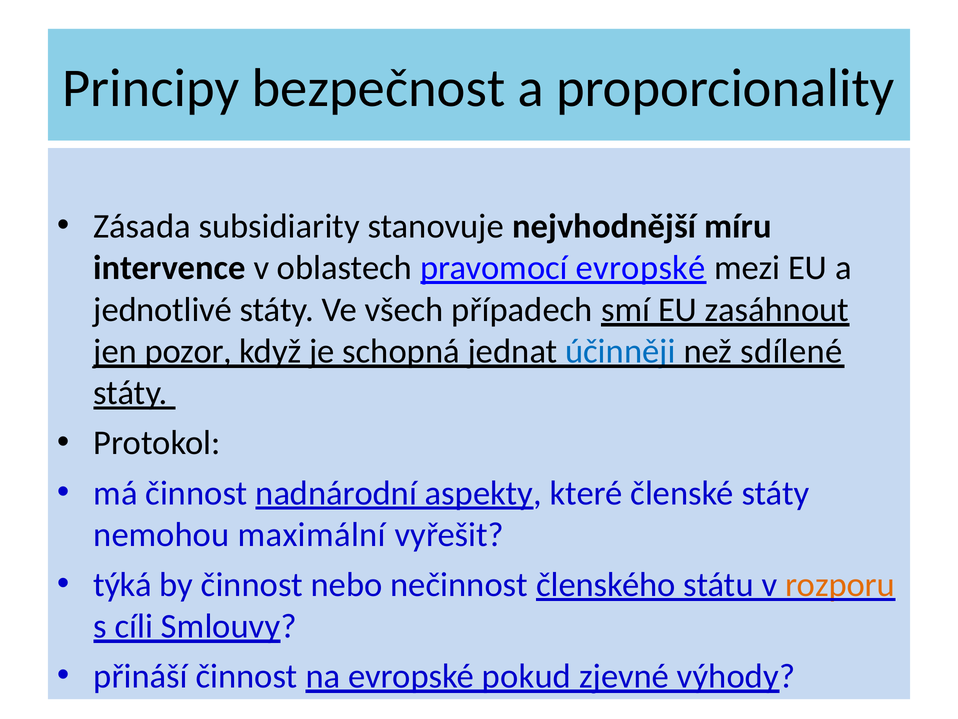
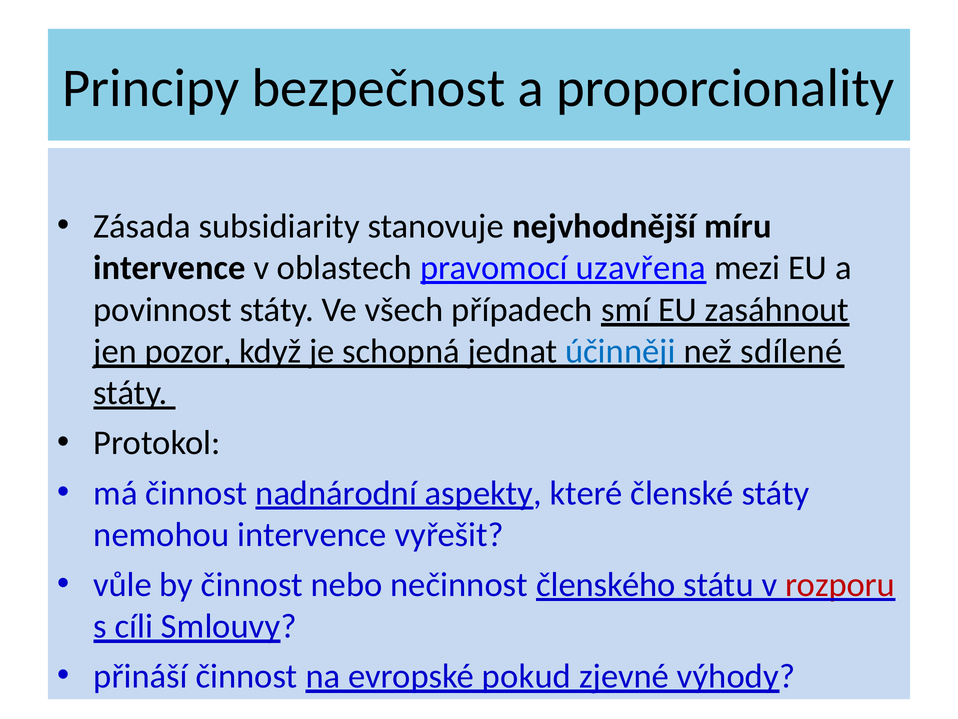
pravomocí evropské: evropské -> uzavřena
jednotlivé: jednotlivé -> povinnost
nemohou maximální: maximální -> intervence
týká: týká -> vůle
rozporu colour: orange -> red
